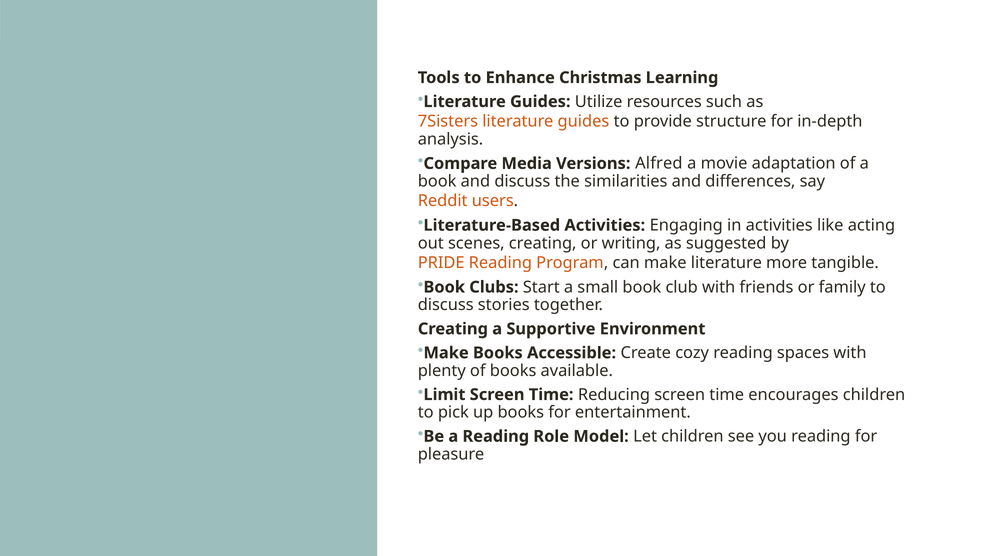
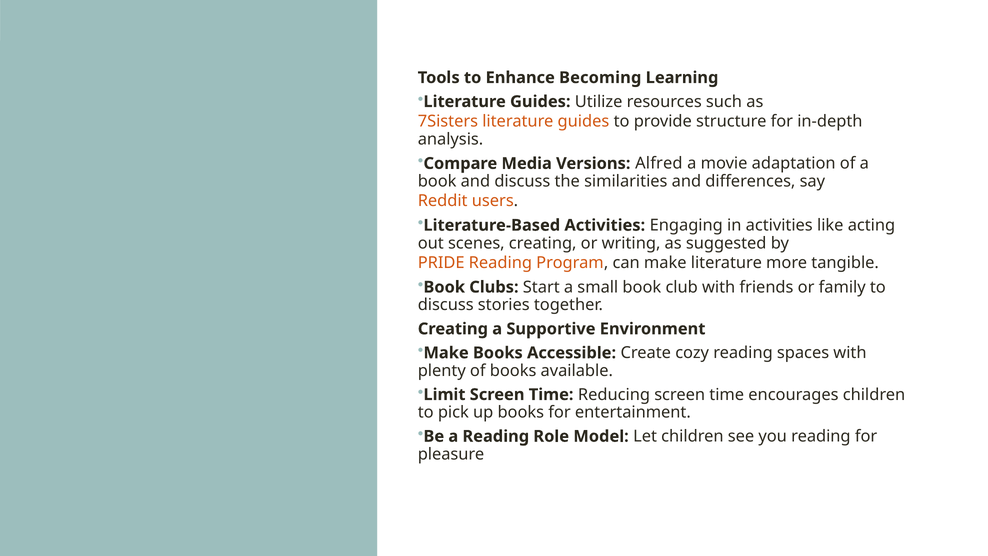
Christmas: Christmas -> Becoming
